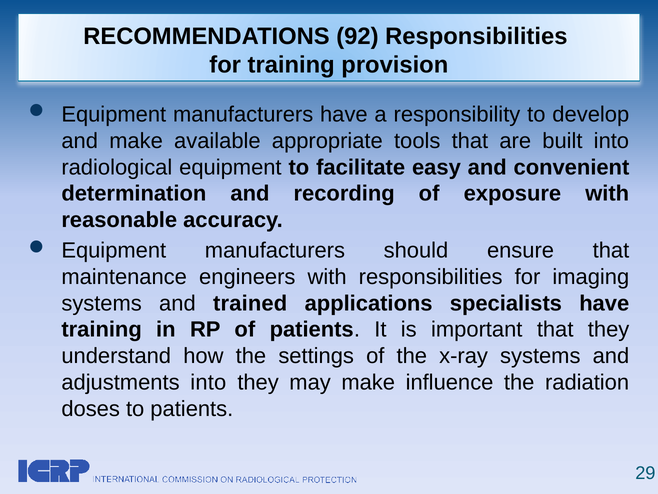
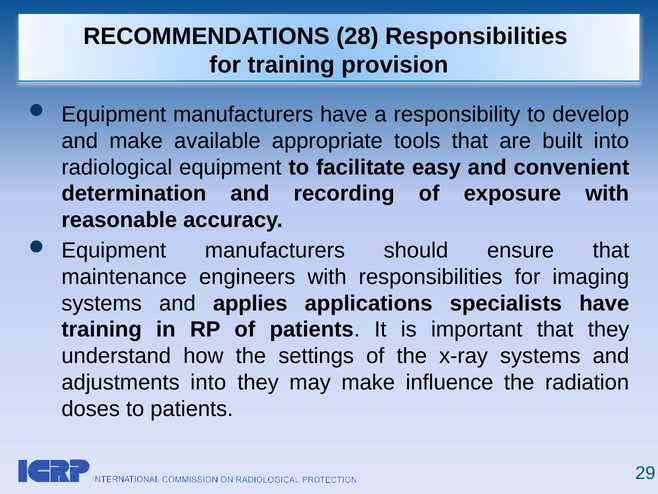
92: 92 -> 28
trained: trained -> applies
